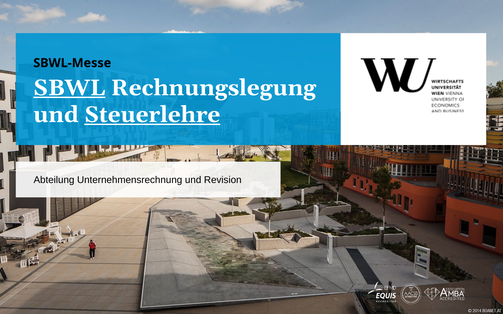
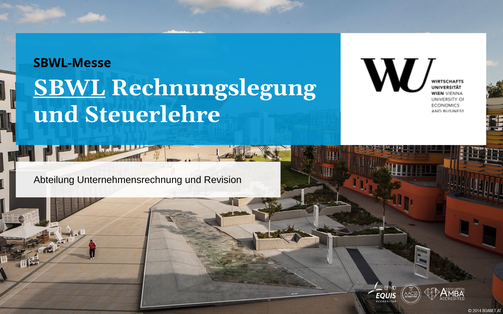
Steuerlehre underline: present -> none
